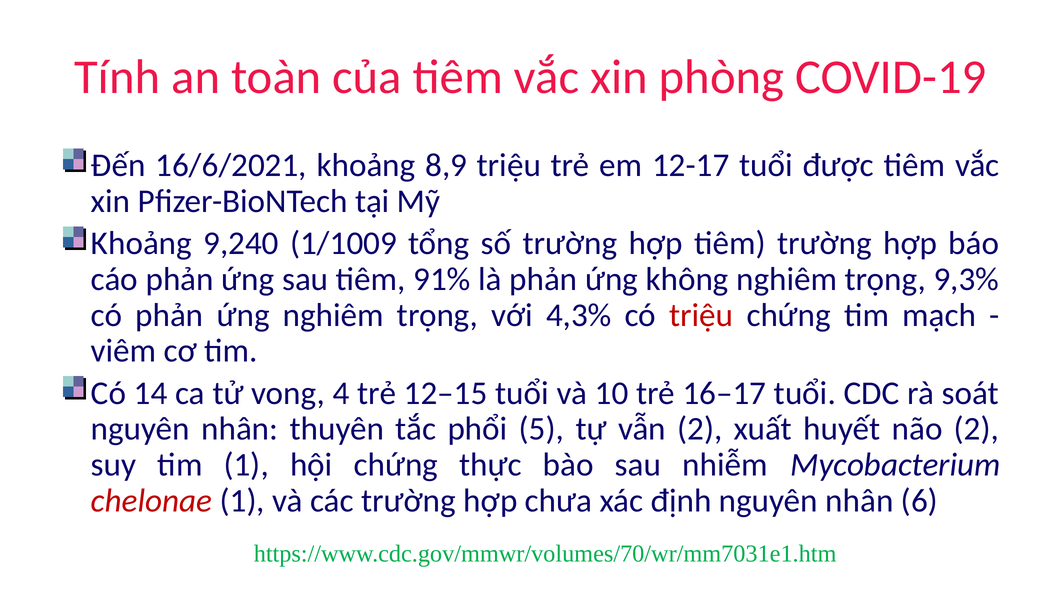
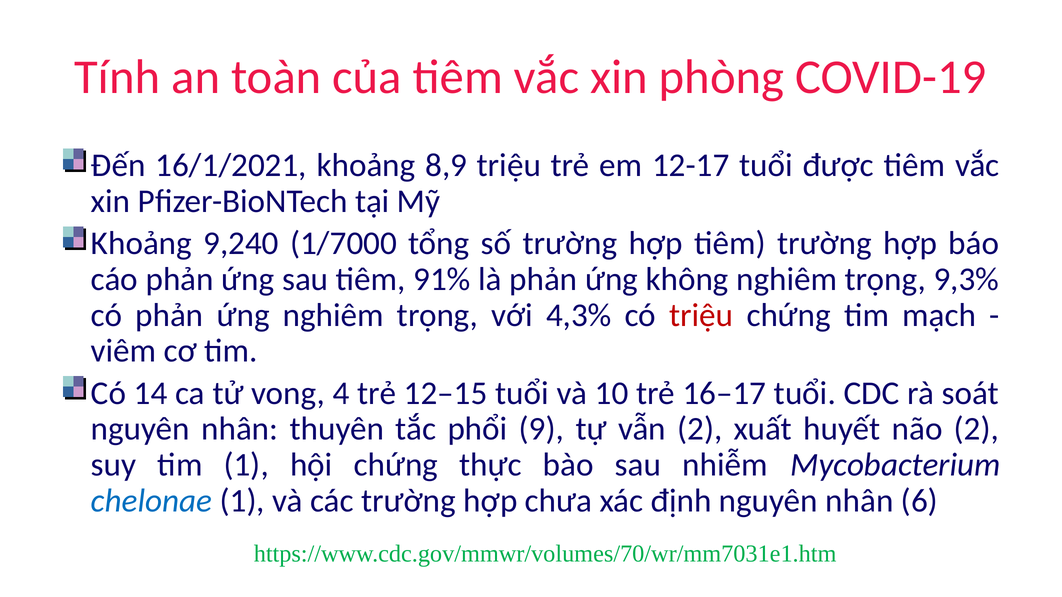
16/6/2021: 16/6/2021 -> 16/1/2021
1/1009: 1/1009 -> 1/7000
5: 5 -> 9
chelonae colour: red -> blue
